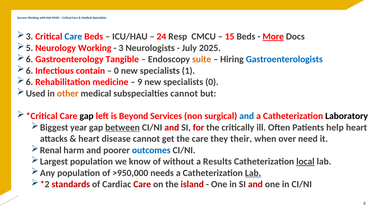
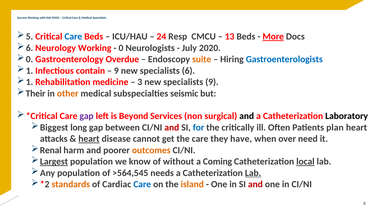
3 at (29, 37): 3 -> 5
15: 15 -> 13
5 at (29, 48): 5 -> 6
3 at (121, 48): 3 -> 0
2025: 2025 -> 2020
6 at (29, 59): 6 -> 0
Tangible: Tangible -> Overdue
6 at (29, 71): 6 -> 1
0 at (116, 71): 0 -> 9
specialists 1: 1 -> 6
6 at (29, 82): 6 -> 1
9: 9 -> 3
specialists 0: 0 -> 9
Used: Used -> Their
subspecialties cannot: cannot -> seismic
gap at (87, 116) colour: black -> purple
and at (247, 116) colour: blue -> black
year: year -> long
between underline: present -> none
for colour: red -> blue
help: help -> plan
heart at (89, 139) underline: none -> present
their: their -> have
outcomes colour: blue -> orange
Largest underline: none -> present
Results: Results -> Coming
>950,000: >950,000 -> >564,545
standards colour: red -> orange
Care at (142, 184) colour: red -> blue
island colour: red -> orange
